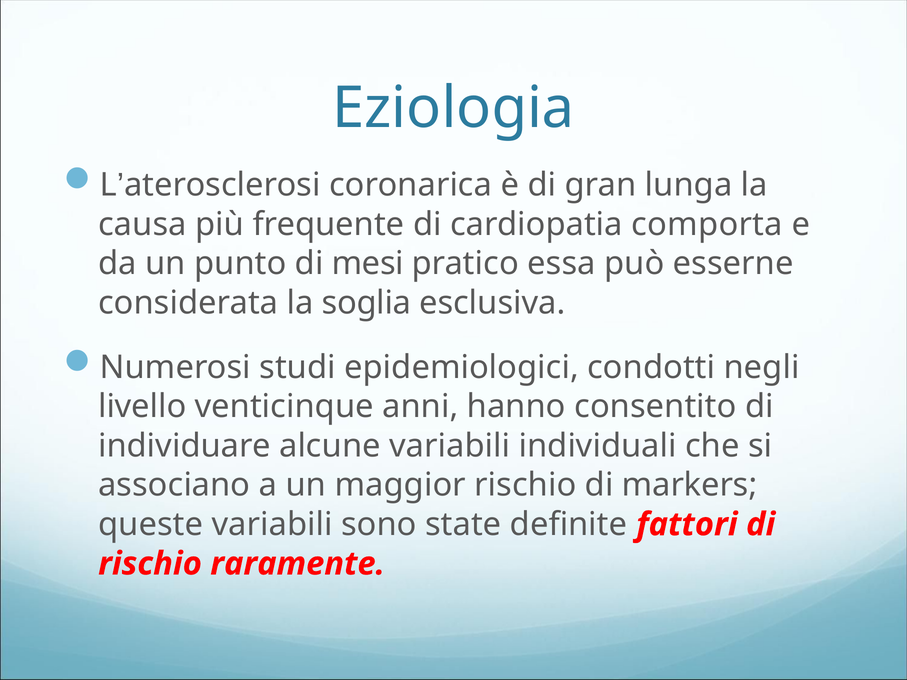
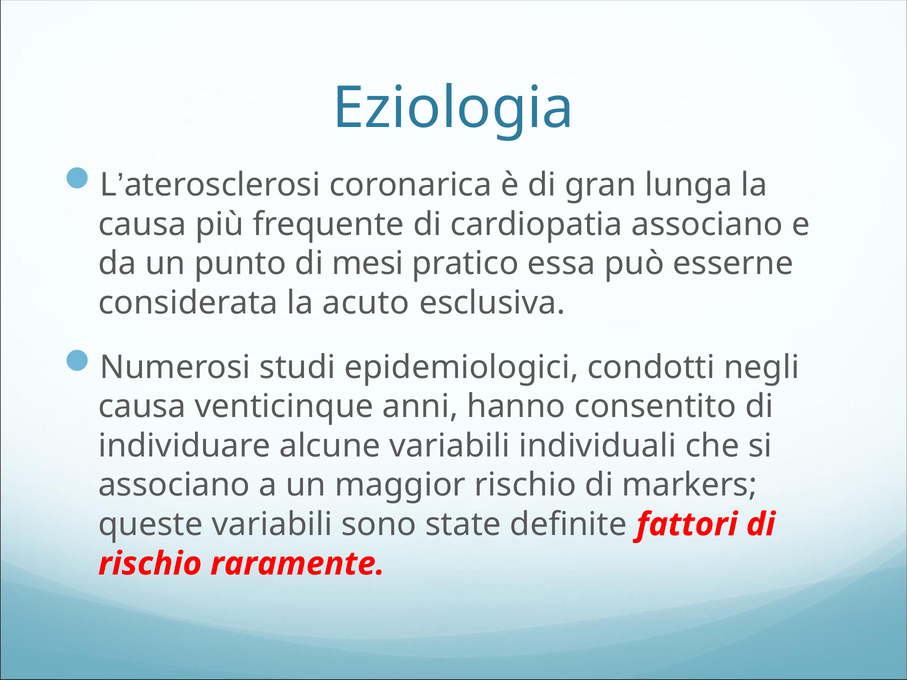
cardiopatia comporta: comporta -> associano
soglia: soglia -> acuto
livello at (142, 407): livello -> causa
